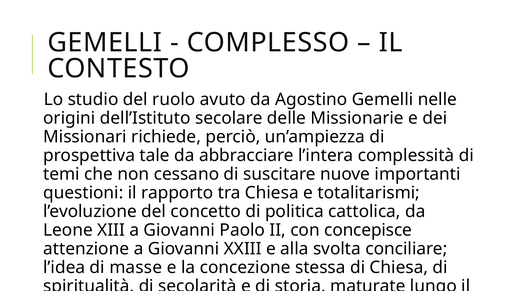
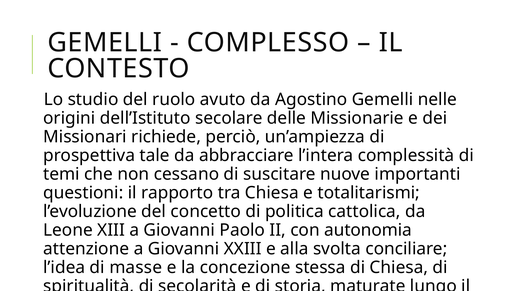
concepisce: concepisce -> autonomia
